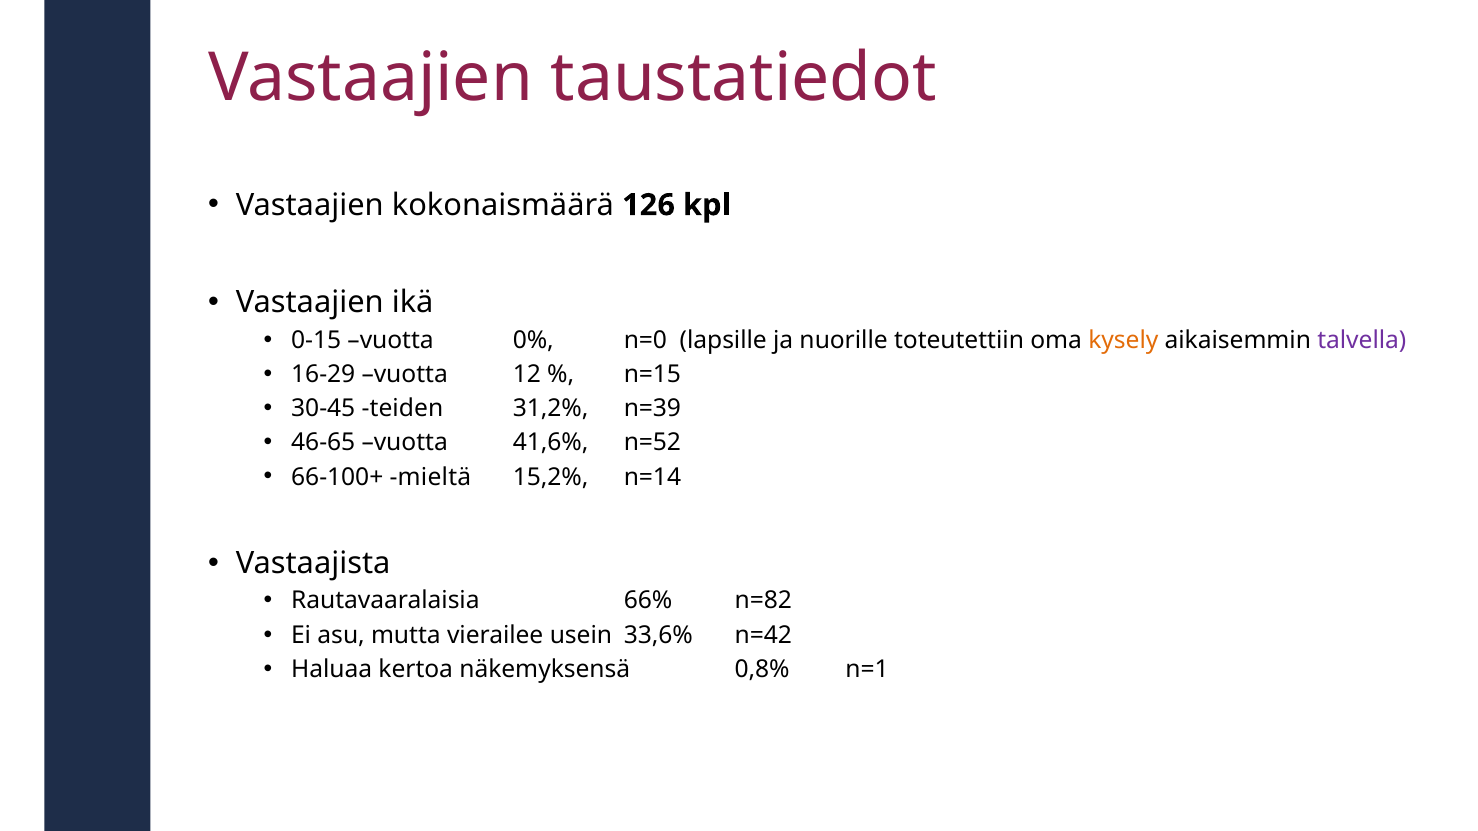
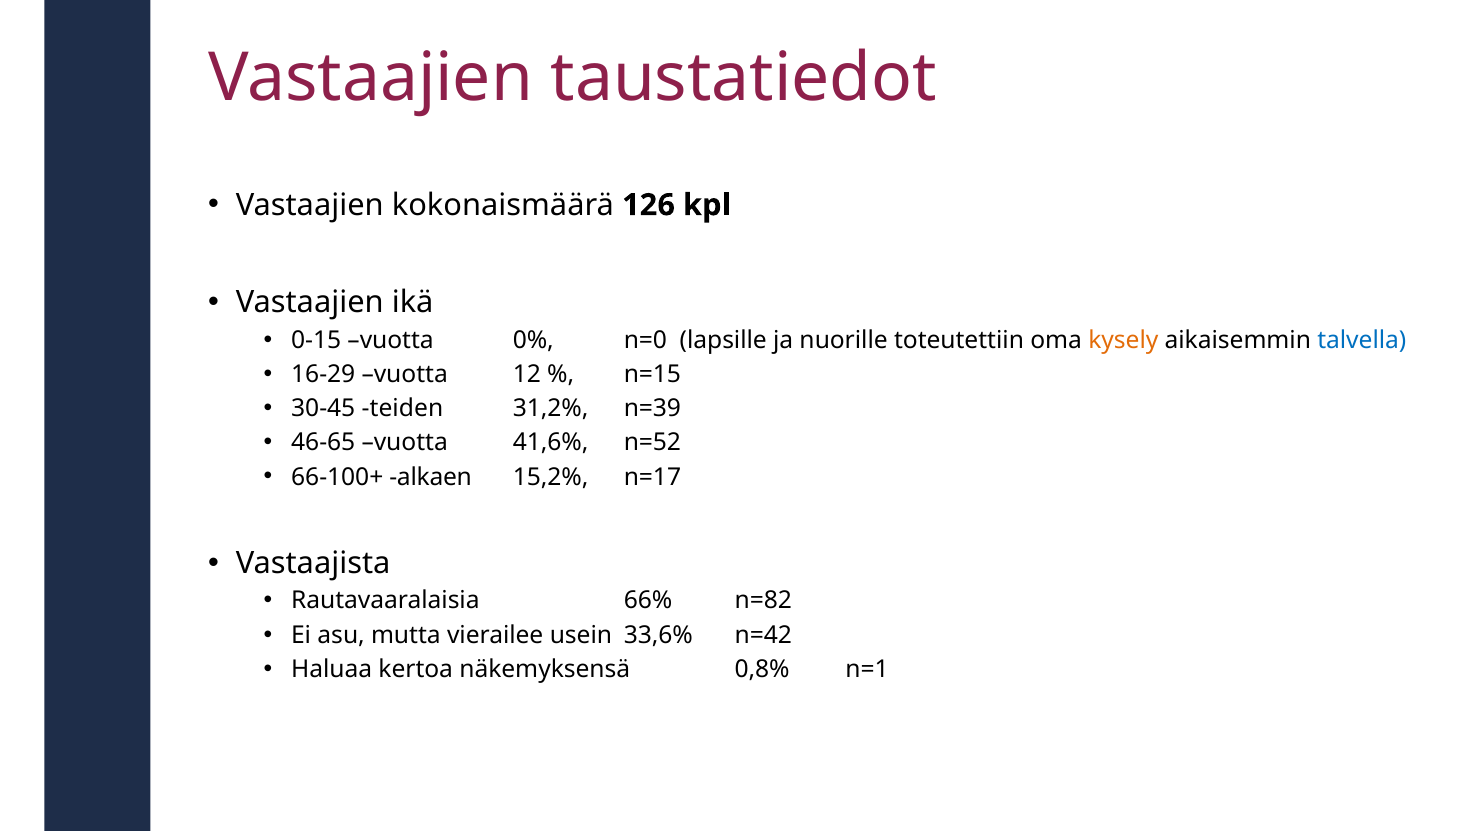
talvella colour: purple -> blue
mieltä: mieltä -> alkaen
n=14: n=14 -> n=17
